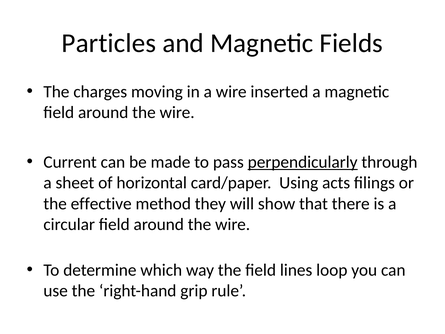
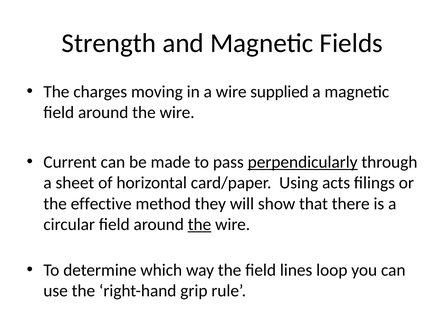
Particles: Particles -> Strength
inserted: inserted -> supplied
the at (200, 224) underline: none -> present
